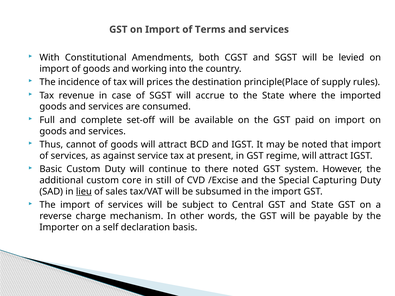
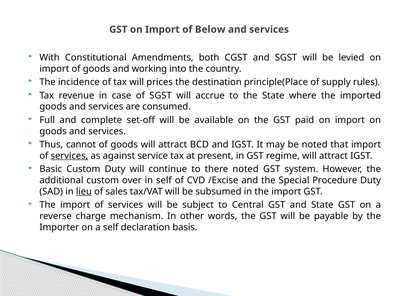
Terms: Terms -> Below
services at (69, 156) underline: none -> present
core: core -> over
in still: still -> self
Capturing: Capturing -> Procedure
